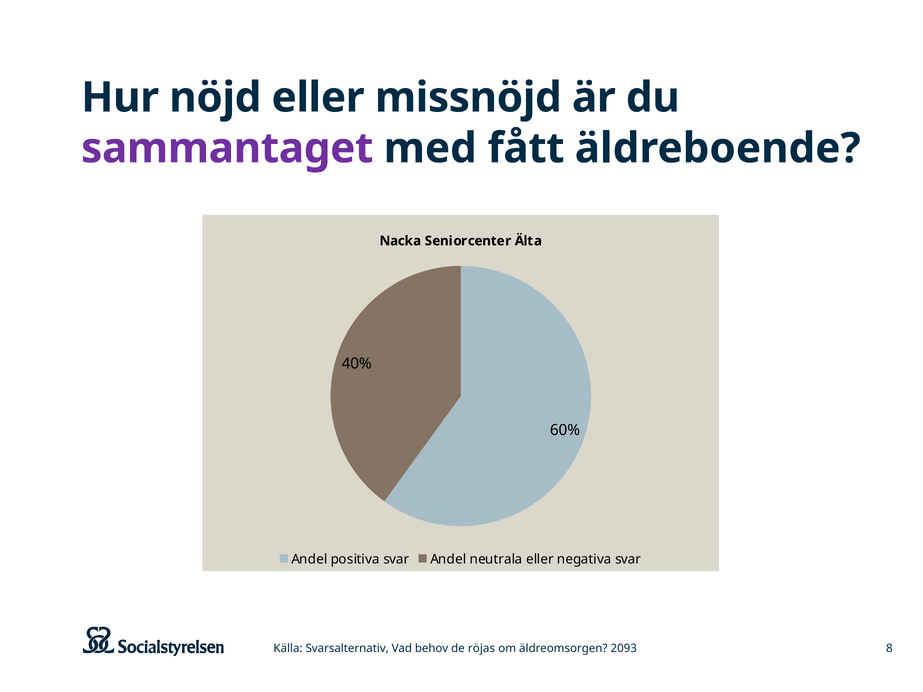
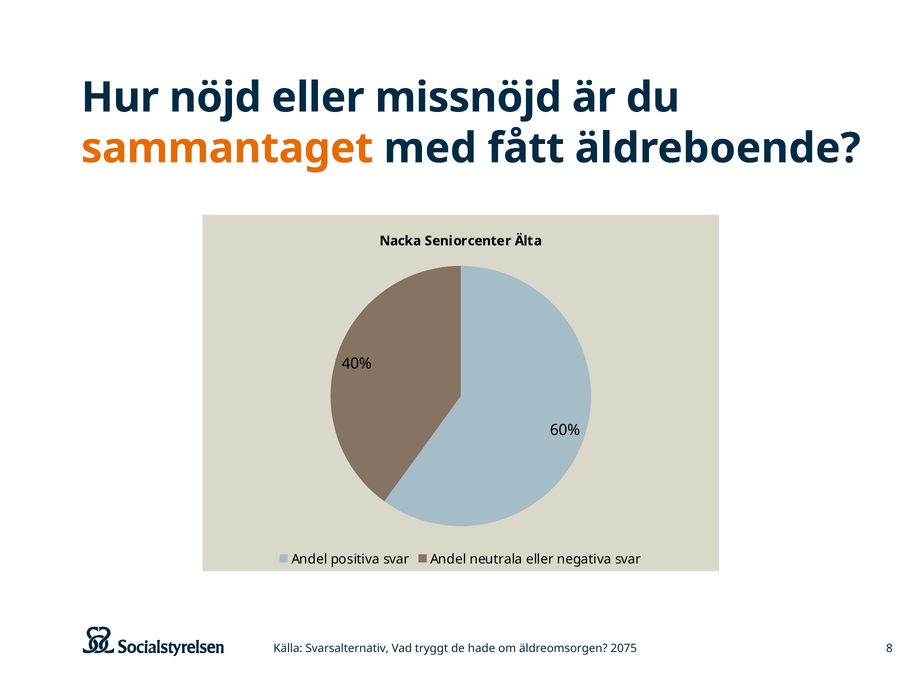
sammantaget colour: purple -> orange
behov: behov -> tryggt
röjas: röjas -> hade
2093: 2093 -> 2075
